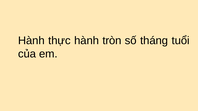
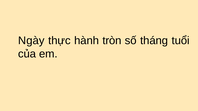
Hành at (31, 41): Hành -> Ngày
